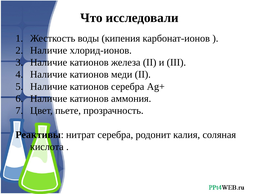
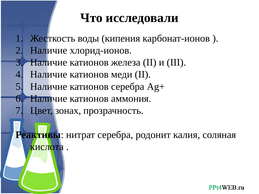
пьете: пьете -> зонах
